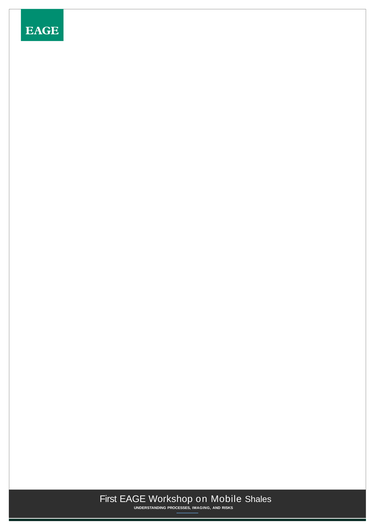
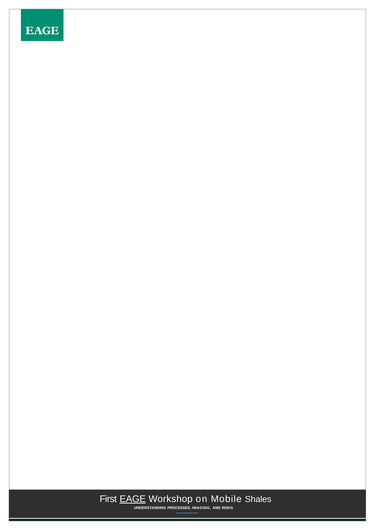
EAGE underline: none -> present
